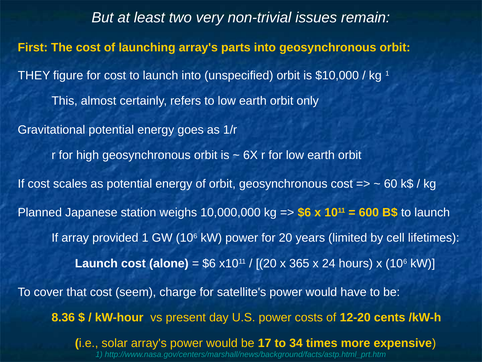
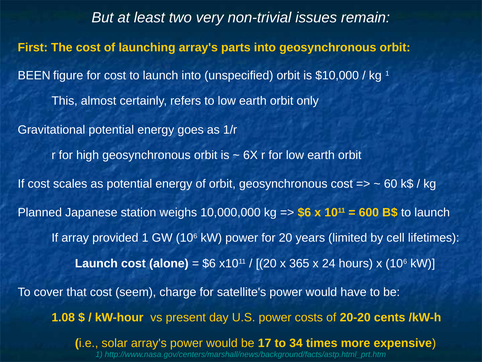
THEY: THEY -> BEEN
8.36: 8.36 -> 1.08
12-20: 12-20 -> 20-20
